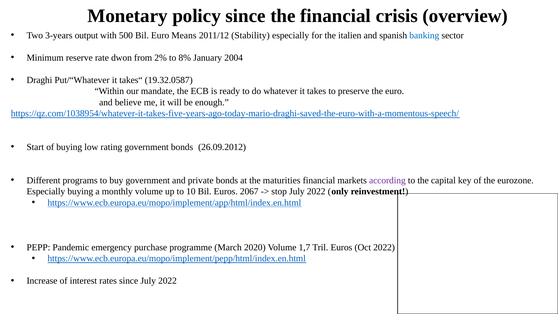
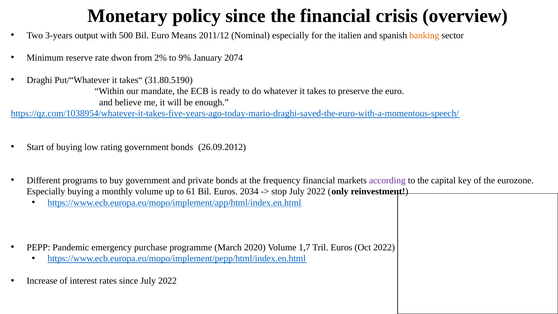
Stability: Stability -> Nominal
banking colour: blue -> orange
8%: 8% -> 9%
2004: 2004 -> 2074
19.32.0587: 19.32.0587 -> 31.80.5190
maturities: maturities -> frequency
10: 10 -> 61
2067: 2067 -> 2034
